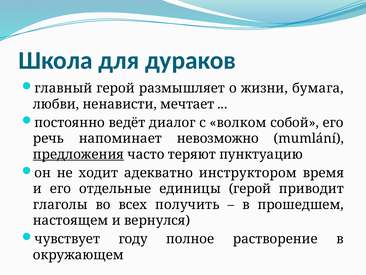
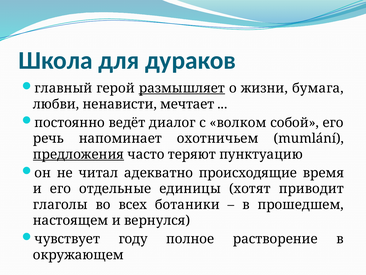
размышляет underline: none -> present
невозможно: невозможно -> охотничьем
ходит: ходит -> читал
инструктором: инструктором -> происходящие
единицы герой: герой -> хотят
получить: получить -> ботаники
